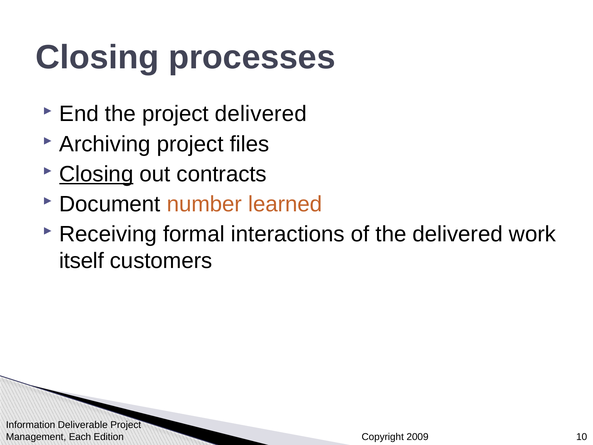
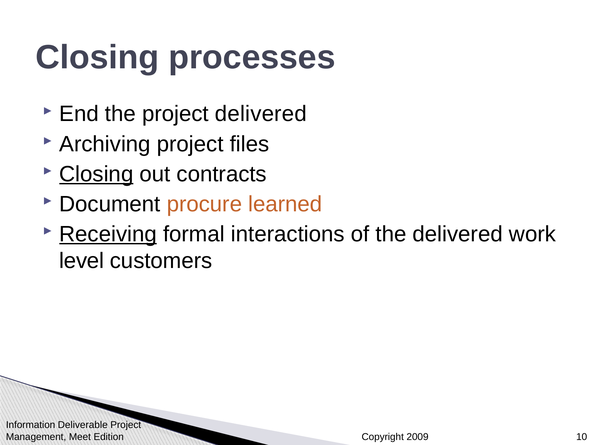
number: number -> procure
Receiving underline: none -> present
itself: itself -> level
Each: Each -> Meet
